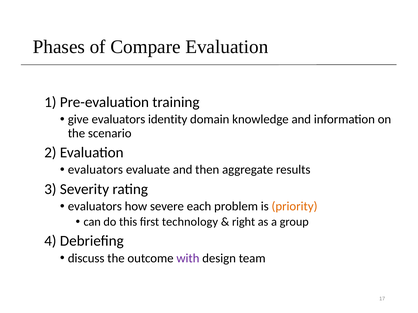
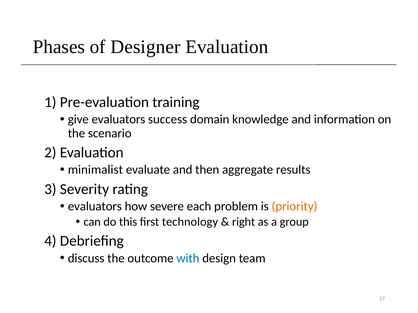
Compare: Compare -> Designer
identity: identity -> success
evaluators at (95, 170): evaluators -> minimalist
with colour: purple -> blue
